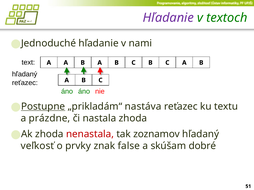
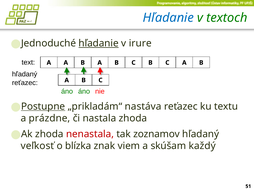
Hľadanie at (168, 18) colour: purple -> blue
hľadanie at (99, 43) underline: none -> present
nami: nami -> irure
prvky: prvky -> blízka
false: false -> viem
dobré: dobré -> každý
